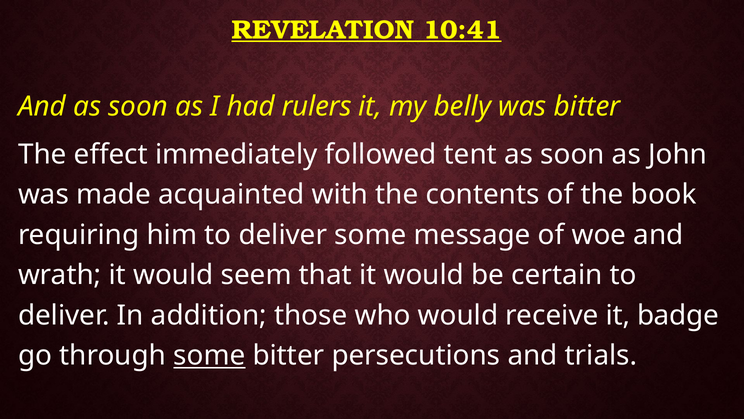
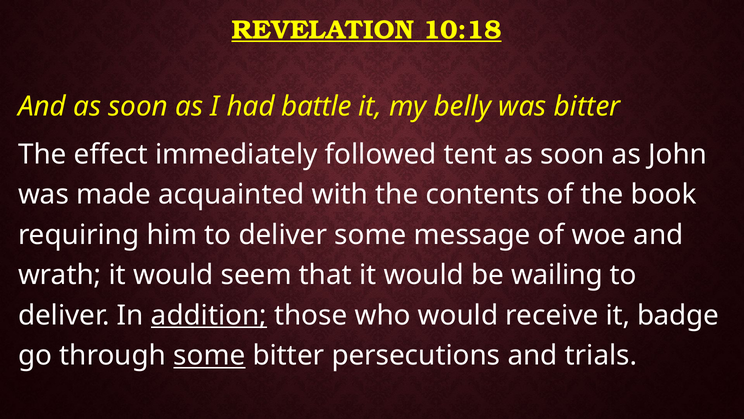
10:41: 10:41 -> 10:18
rulers: rulers -> battle
certain: certain -> wailing
addition underline: none -> present
